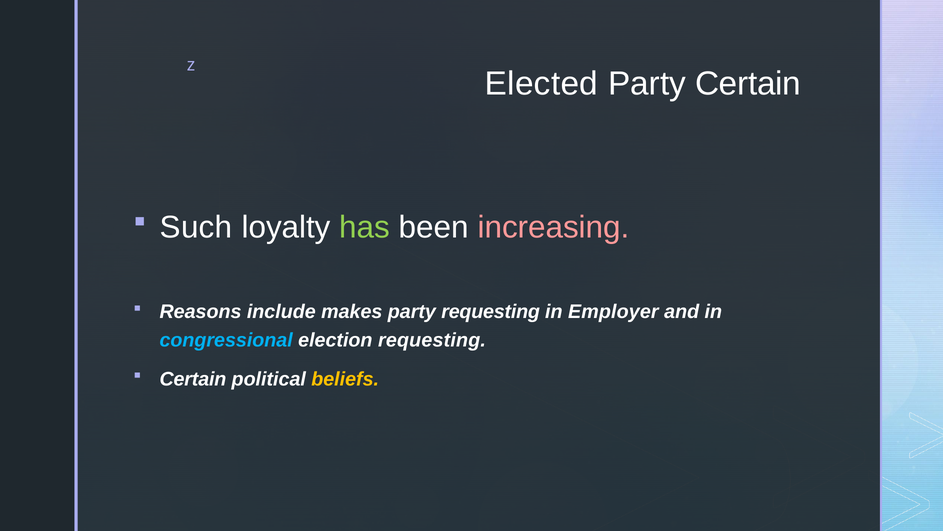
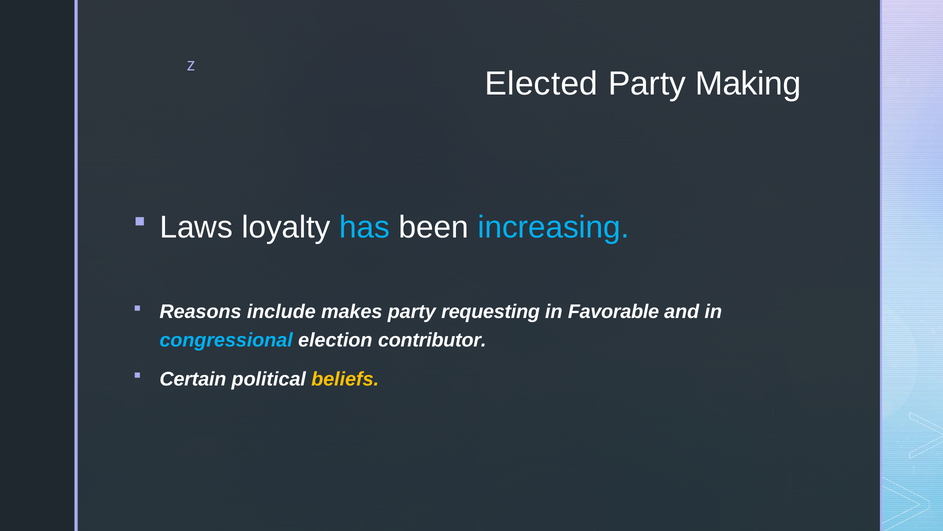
Party Certain: Certain -> Making
Such: Such -> Laws
has colour: light green -> light blue
increasing colour: pink -> light blue
Employer: Employer -> Favorable
election requesting: requesting -> contributor
